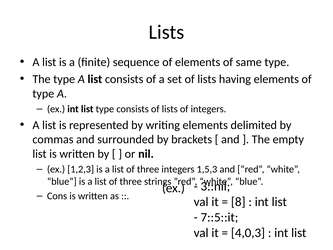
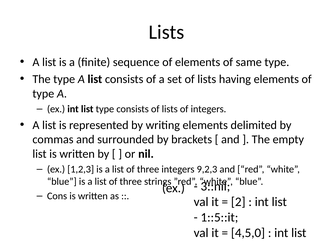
1,5,3: 1,5,3 -> 9,2,3
8: 8 -> 2
7::5::it: 7::5::it -> 1::5::it
4,0,3: 4,0,3 -> 4,5,0
